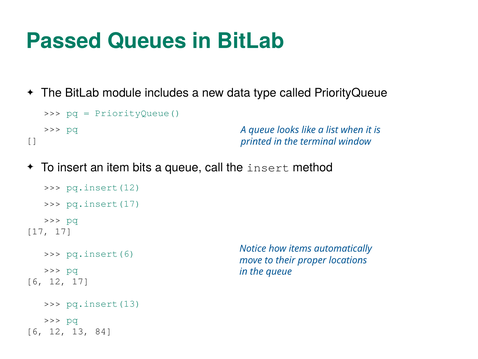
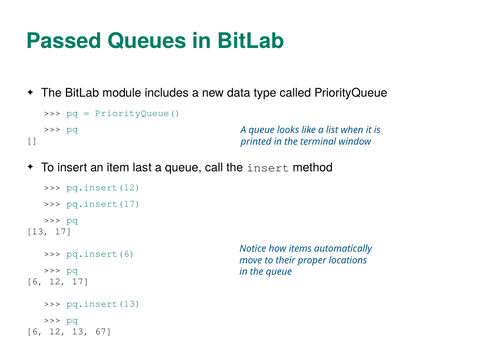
bits: bits -> last
17 at (38, 231): 17 -> 13
84: 84 -> 67
